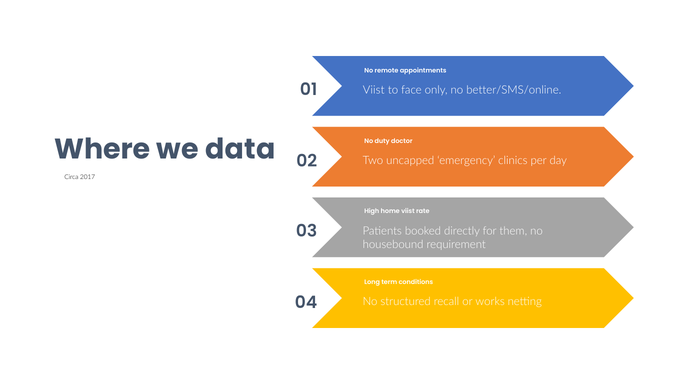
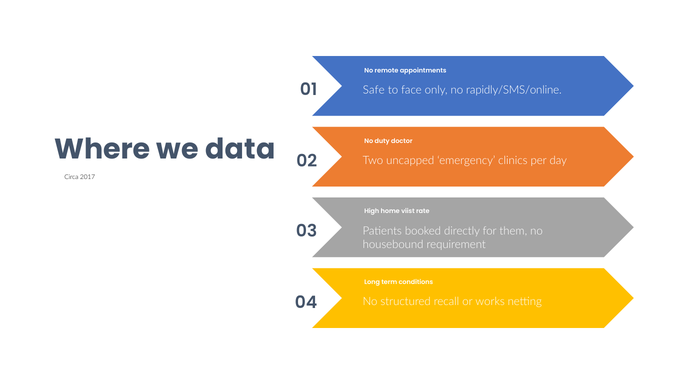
Viist at (374, 90): Viist -> Safe
better/SMS/online: better/SMS/online -> rapidly/SMS/online
